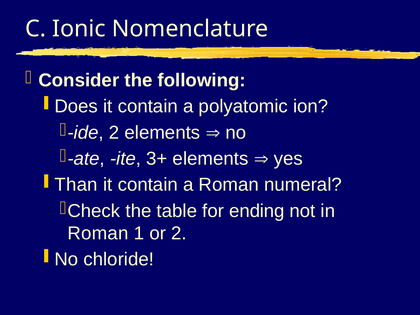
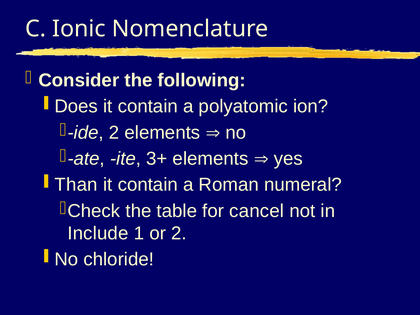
ending: ending -> cancel
Roman at (98, 233): Roman -> Include
